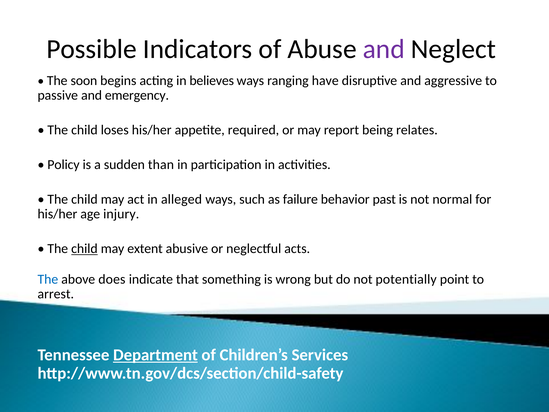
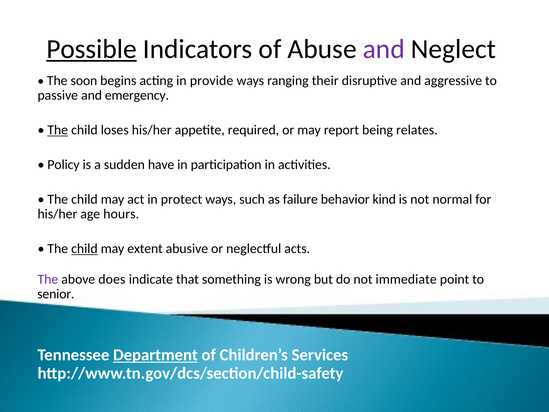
Possible underline: none -> present
believes: believes -> provide
have: have -> their
The at (58, 130) underline: none -> present
than: than -> have
alleged: alleged -> protect
past: past -> kind
injury: injury -> hours
The at (48, 279) colour: blue -> purple
potentially: potentially -> immediate
arrest: arrest -> senior
